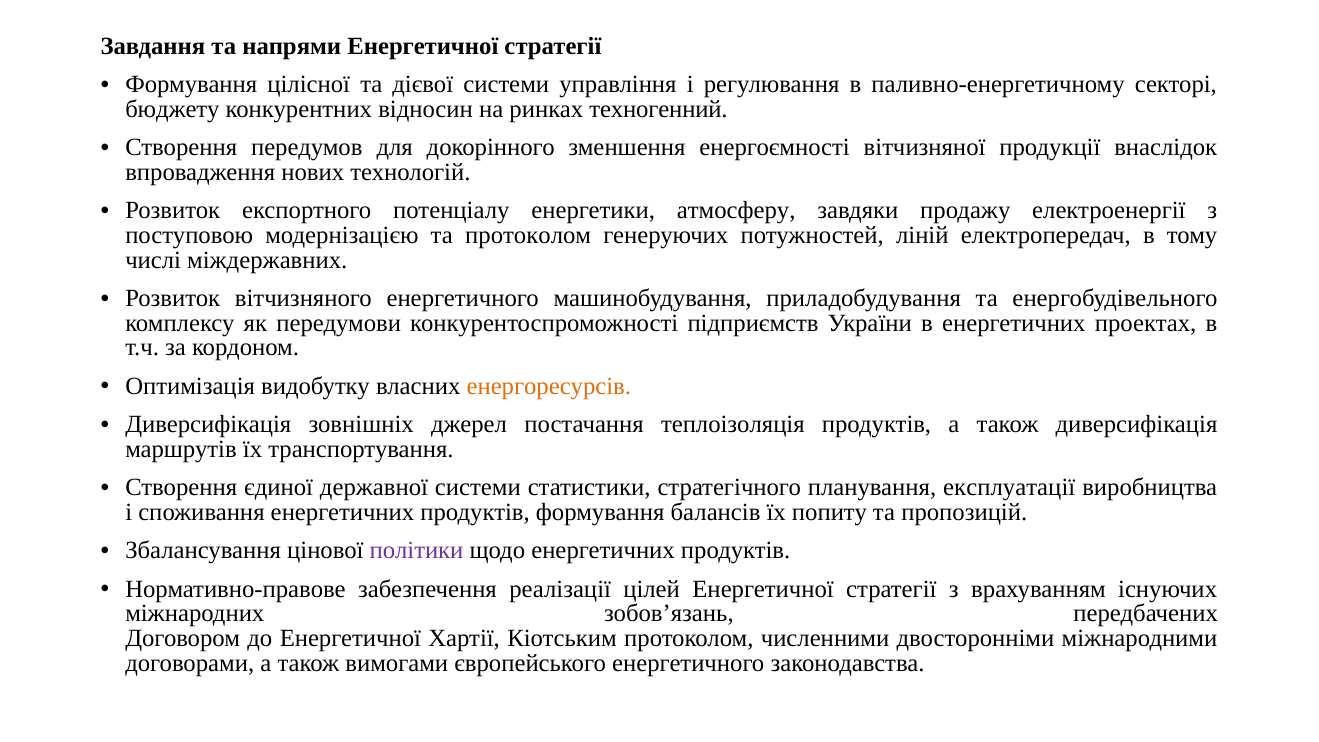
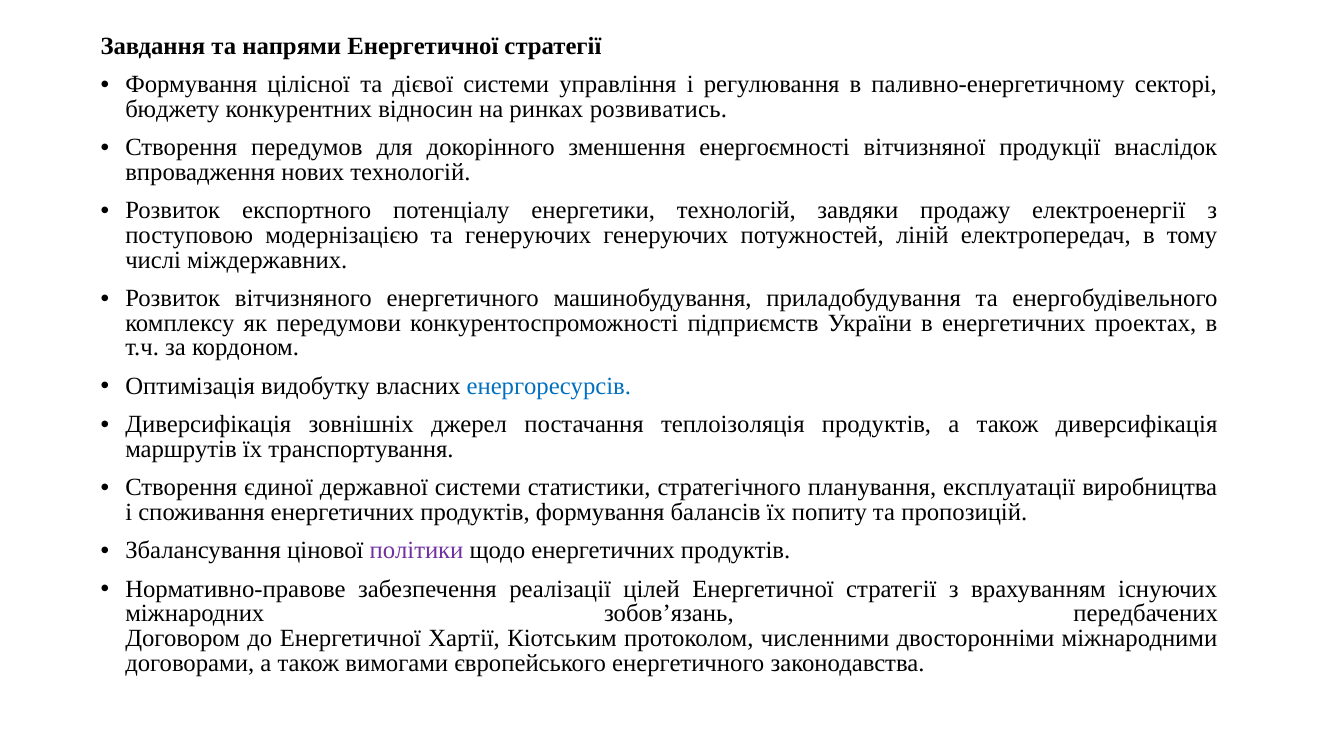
техногенний: техногенний -> розвиватись
енергетики атмосферу: атмосферу -> технологій
та протоколом: протоколом -> генеруючих
енергоресурсів colour: orange -> blue
